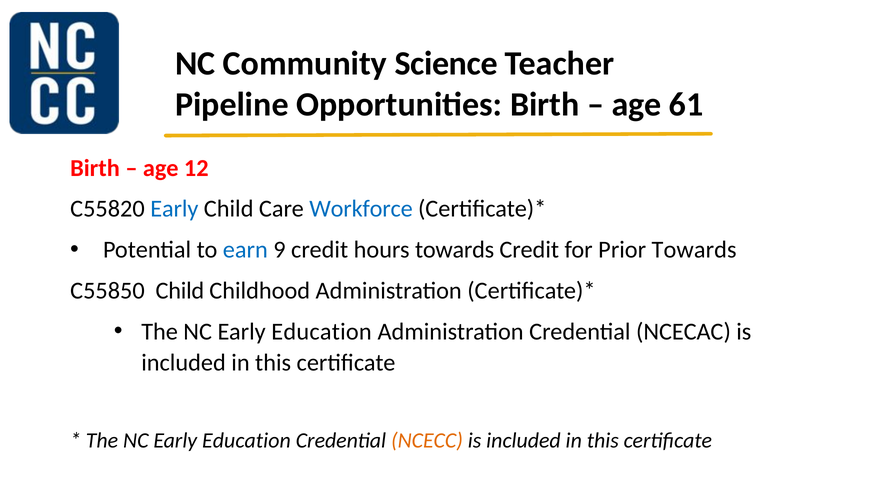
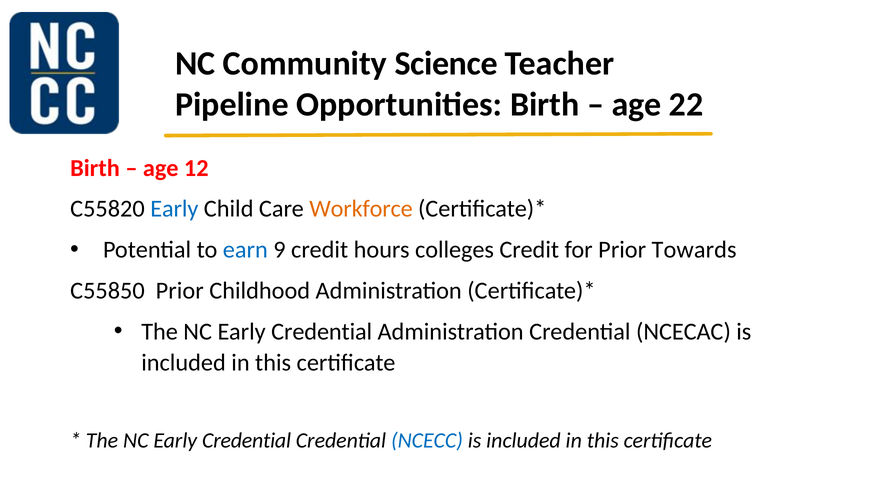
61: 61 -> 22
Workforce colour: blue -> orange
hours towards: towards -> colleges
C55850 Child: Child -> Prior
Education at (322, 331): Education -> Credential
Education at (246, 440): Education -> Credential
NCECC colour: orange -> blue
